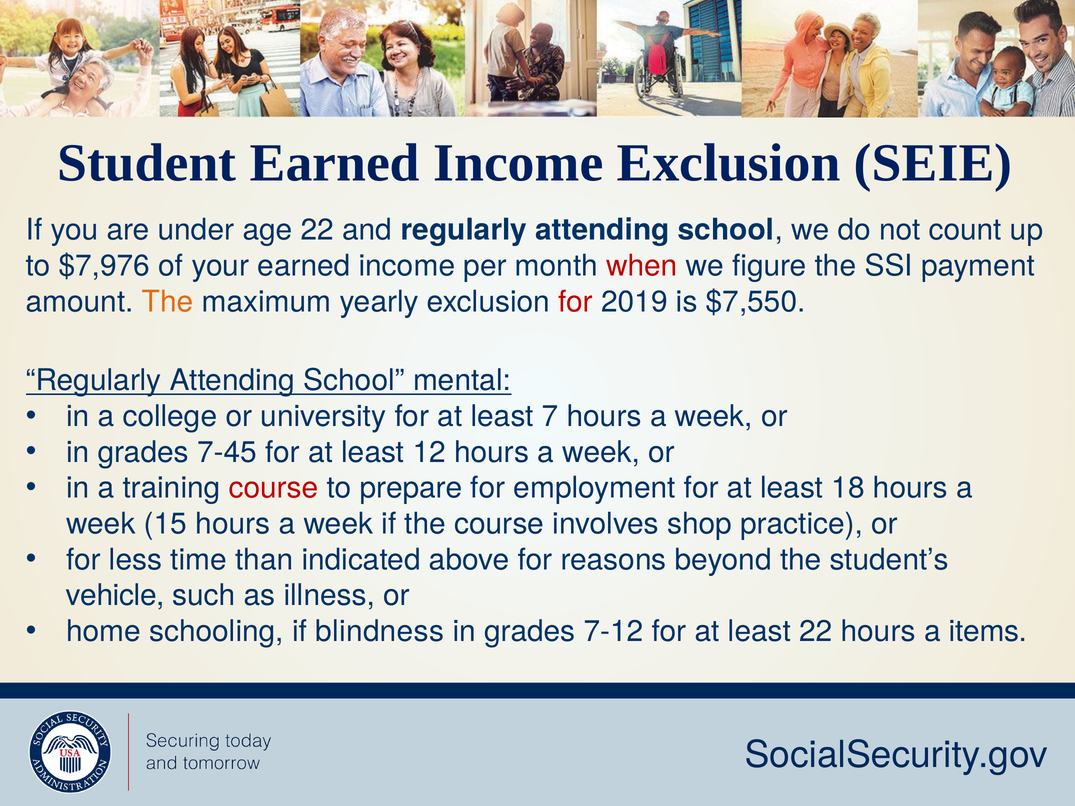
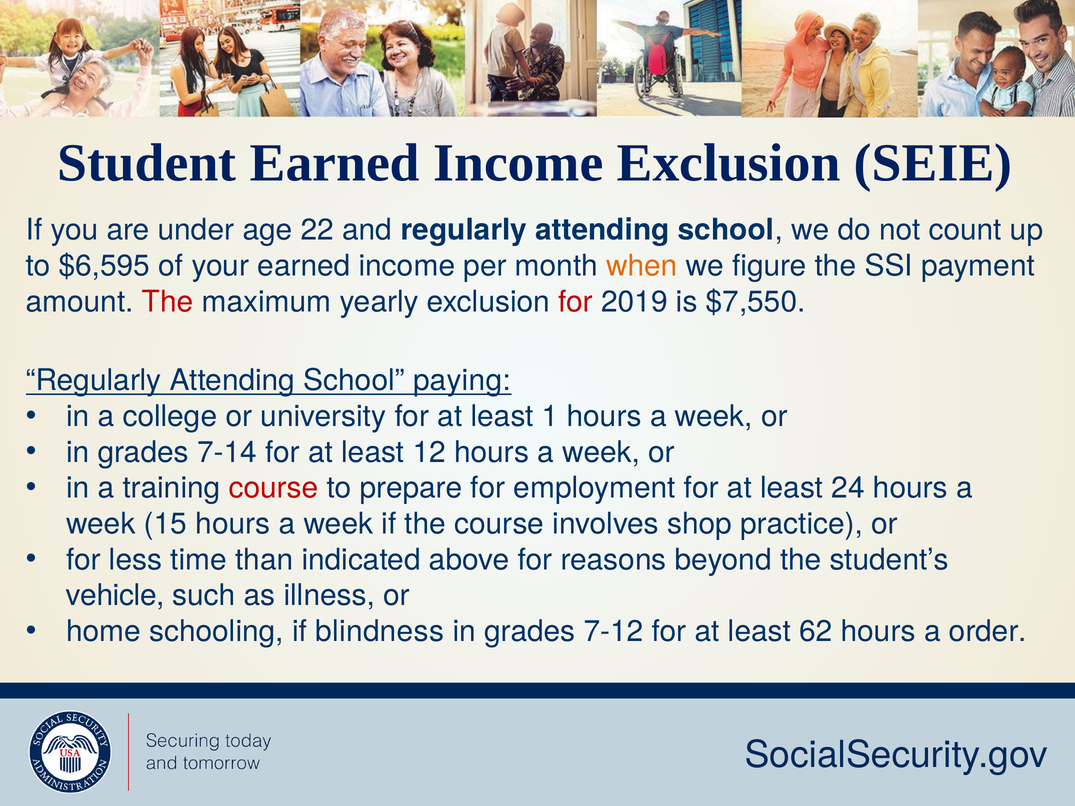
$7,976: $7,976 -> $6,595
when colour: red -> orange
The at (168, 302) colour: orange -> red
mental: mental -> paying
7: 7 -> 1
7-45: 7-45 -> 7-14
18: 18 -> 24
least 22: 22 -> 62
items: items -> order
